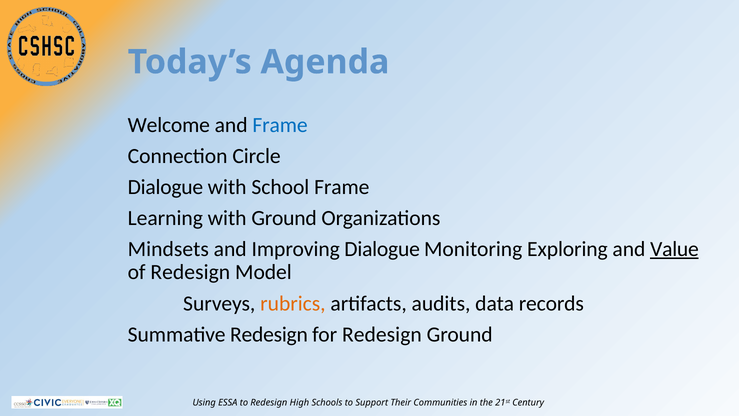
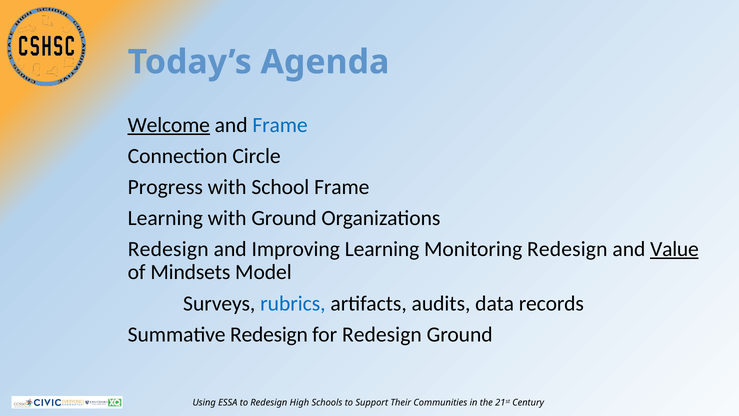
Welcome underline: none -> present
Dialogue at (165, 187): Dialogue -> Progress
Mindsets at (168, 249): Mindsets -> Redesign
Improving Dialogue: Dialogue -> Learning
Monitoring Exploring: Exploring -> Redesign
of Redesign: Redesign -> Mindsets
rubrics colour: orange -> blue
